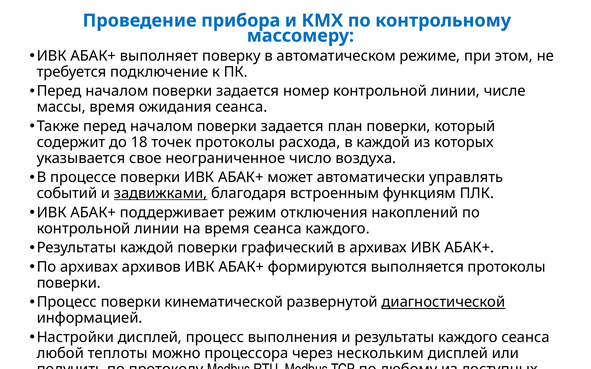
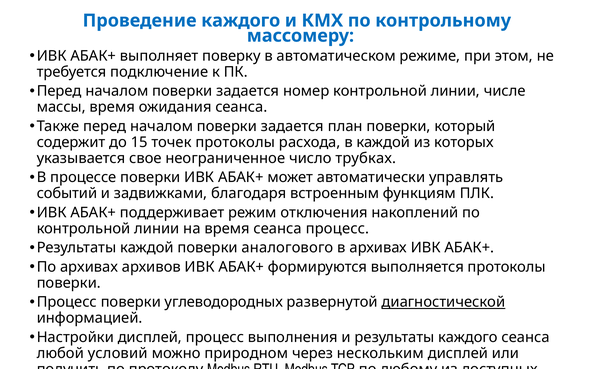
Проведение прибора: прибора -> каждого
18: 18 -> 15
воздуха: воздуха -> трубках
задвижками underline: present -> none
сеанса каждого: каждого -> процесс
графический: графический -> аналогового
кинематической: кинематической -> углеводородных
теплоты: теплоты -> условий
процессора: процессора -> природном
